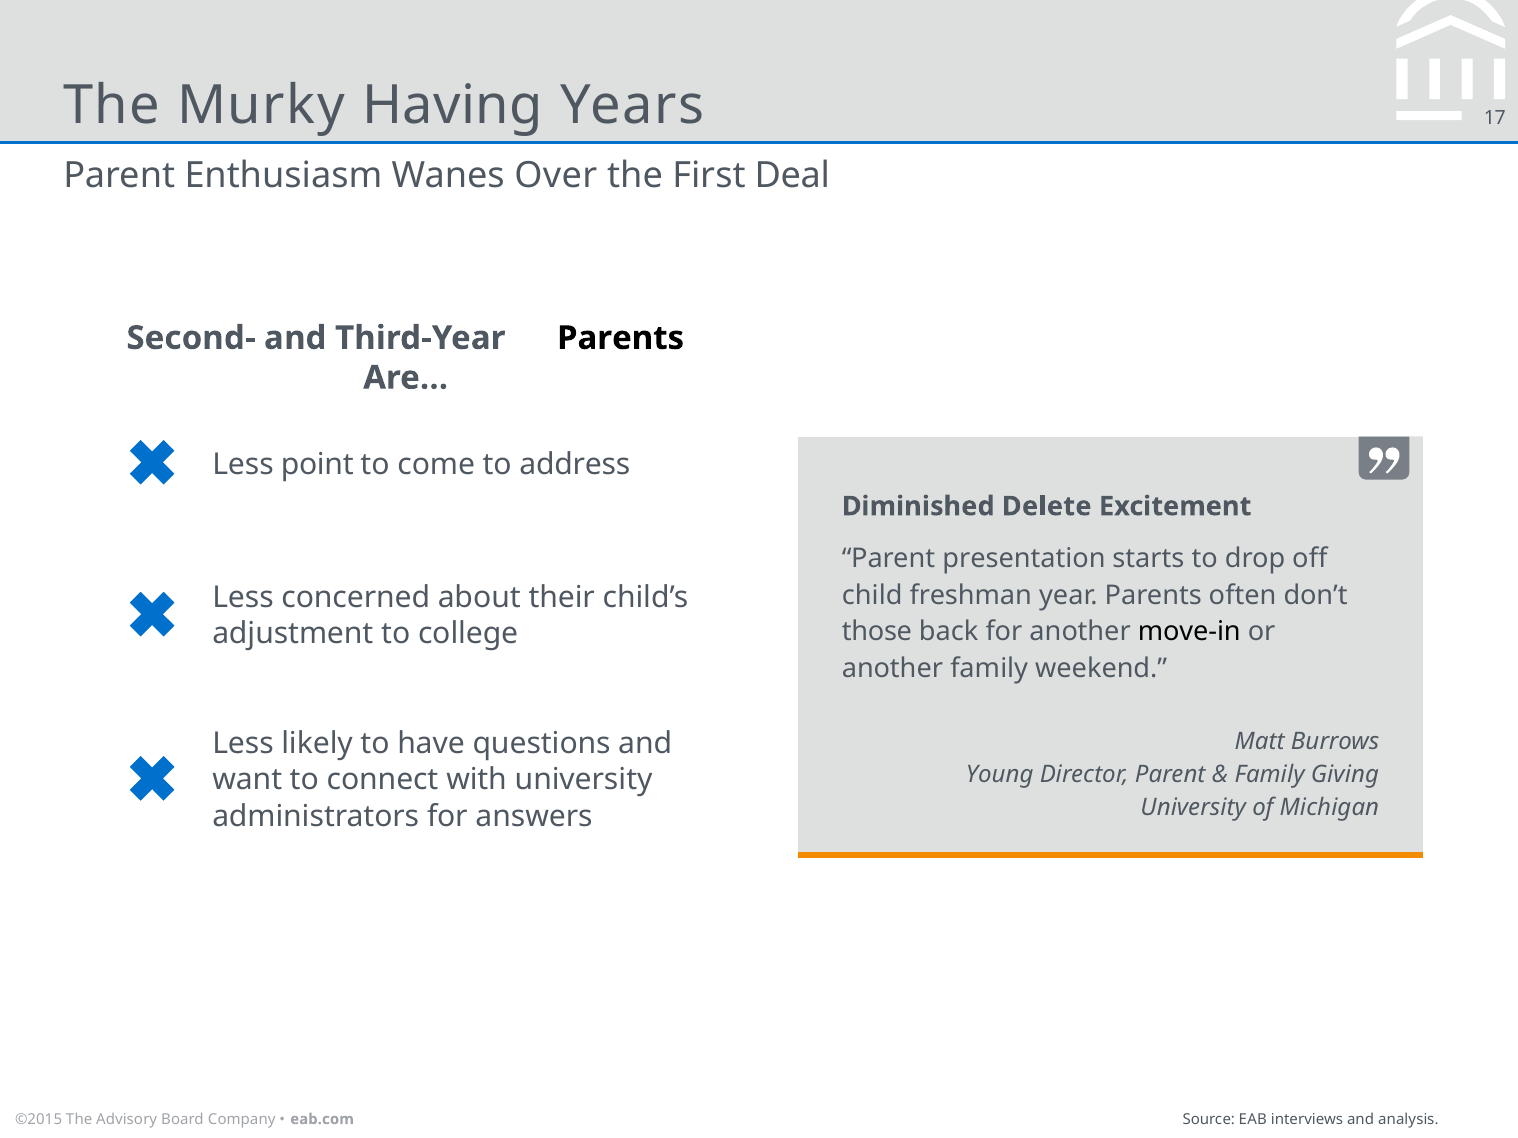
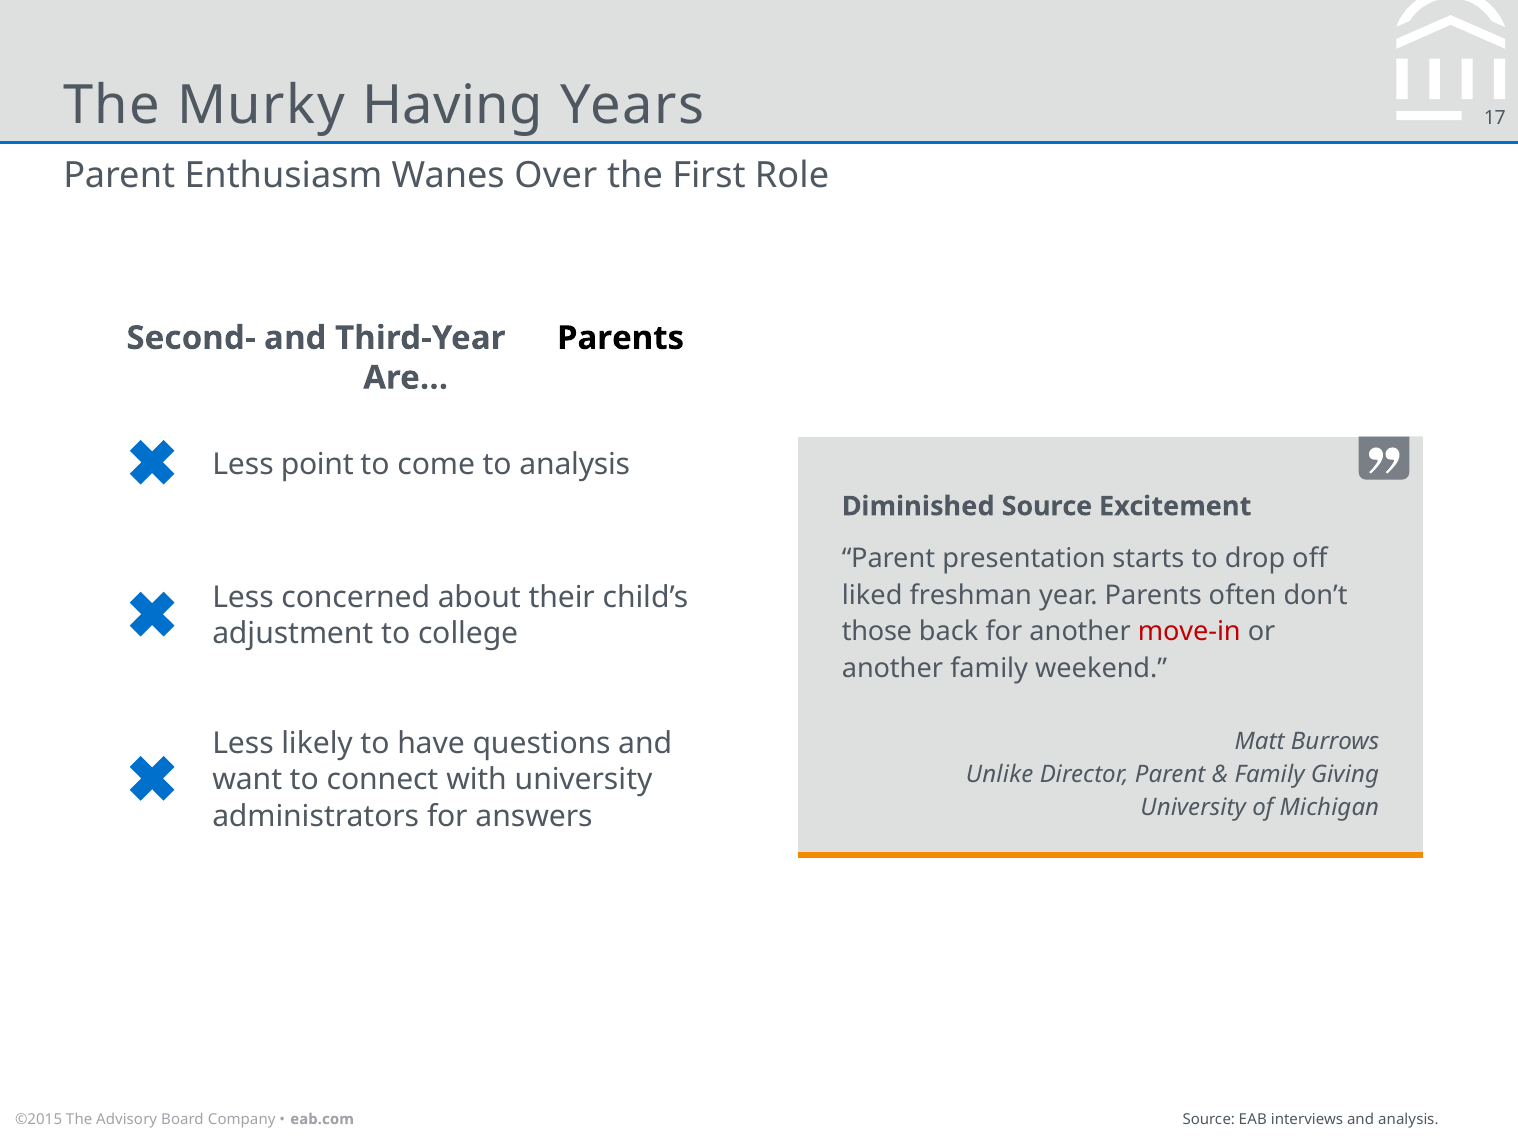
Deal: Deal -> Role
to address: address -> analysis
Diminished Delete: Delete -> Source
child: child -> liked
move-in colour: black -> red
Young: Young -> Unlike
